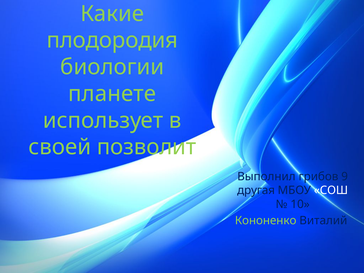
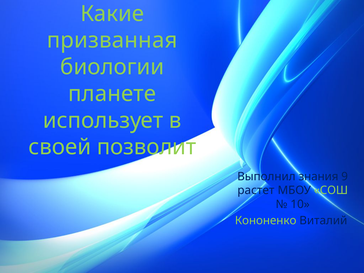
плодородия: плодородия -> призванная
грибов: грибов -> знания
другая: другая -> растет
СОШ colour: white -> light green
